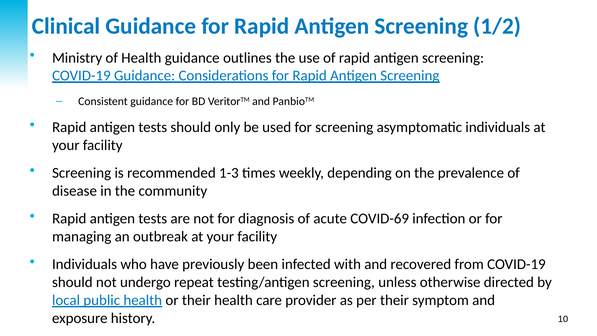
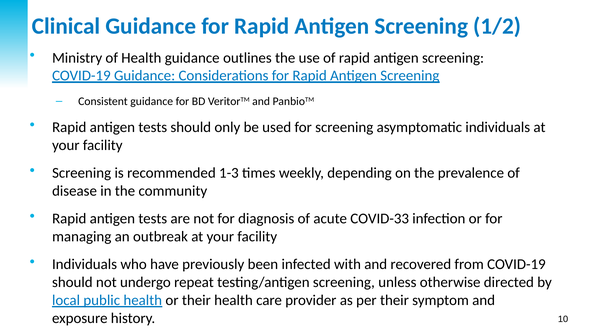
COVID-69: COVID-69 -> COVID-33
